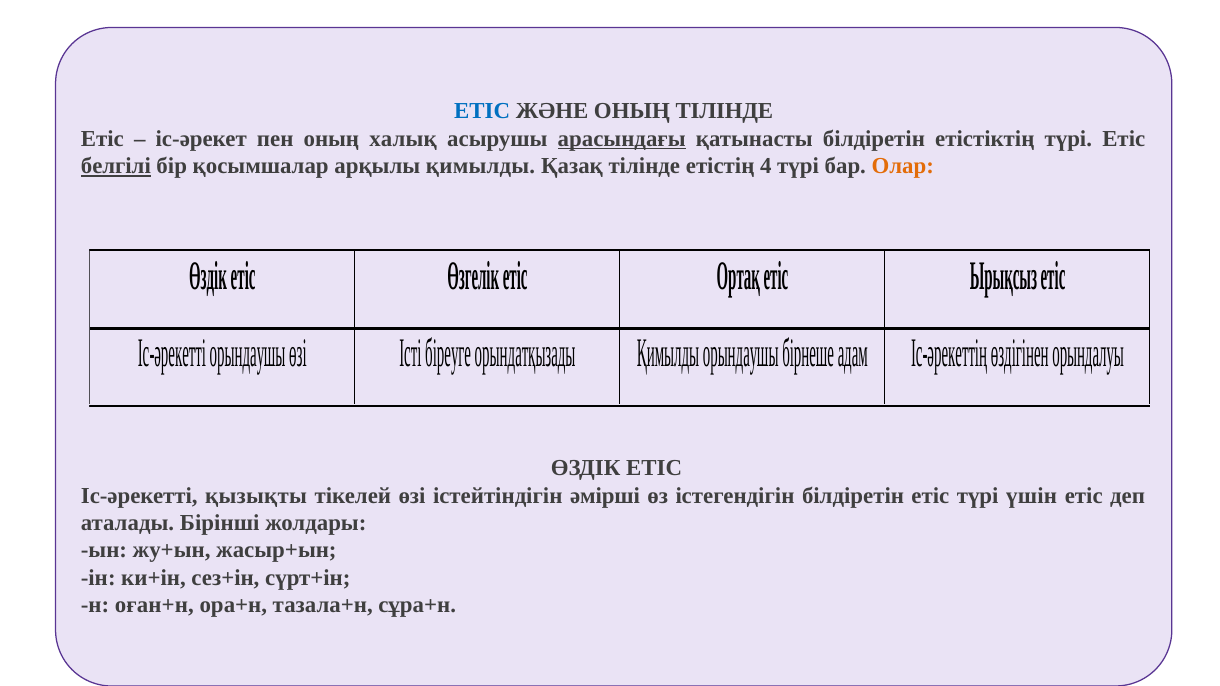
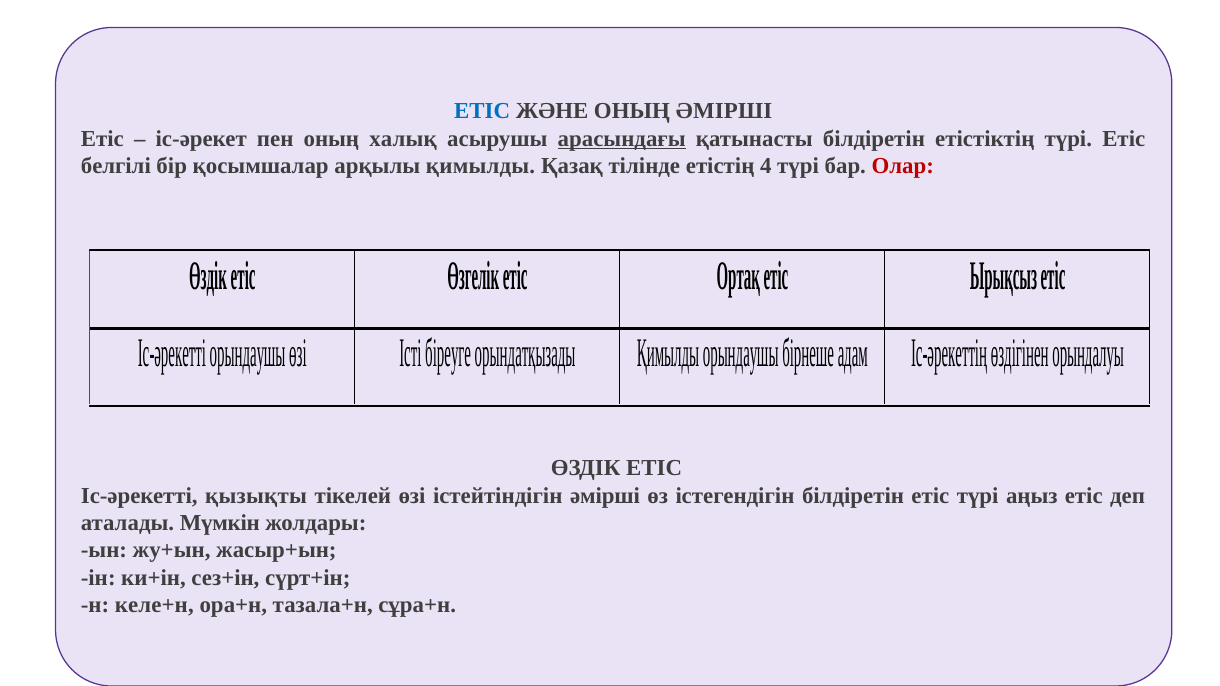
ОНЫҢ ТІЛІНДЕ: ТІЛІНДЕ -> ӘМІРШІ
белгілі underline: present -> none
Олар colour: orange -> red
үшін: үшін -> аңыз
Бірінші: Бірінші -> Мүмкін
оған+н: оған+н -> келе+н
